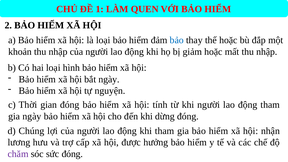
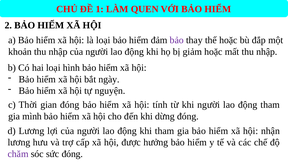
bảo at (177, 40) colour: blue -> purple
gia ngày: ngày -> mình
d Chúng: Chúng -> Lương
